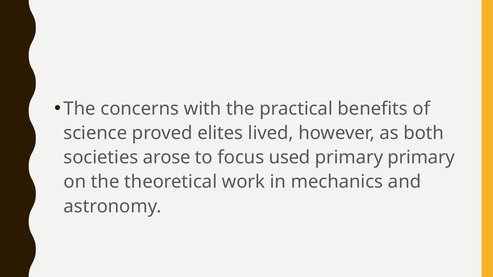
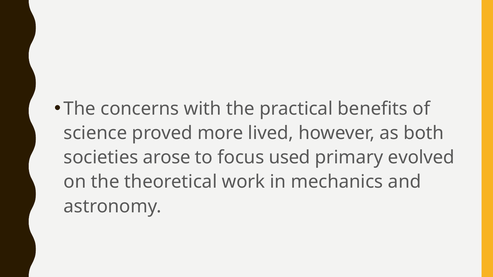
elites: elites -> more
primary primary: primary -> evolved
